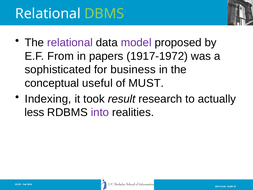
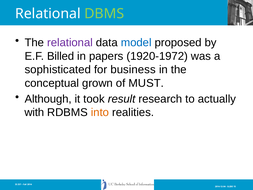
model colour: purple -> blue
From: From -> Billed
1917-1972: 1917-1972 -> 1920-1972
useful: useful -> grown
Indexing: Indexing -> Although
less: less -> with
into colour: purple -> orange
